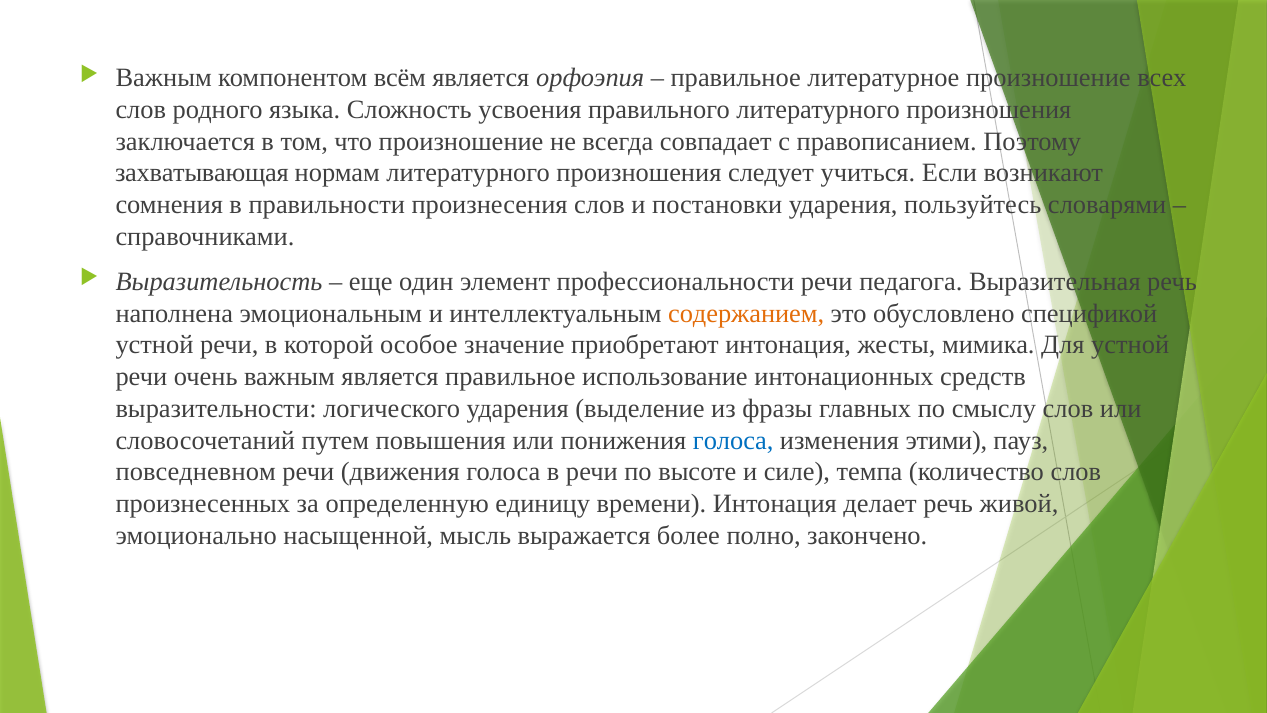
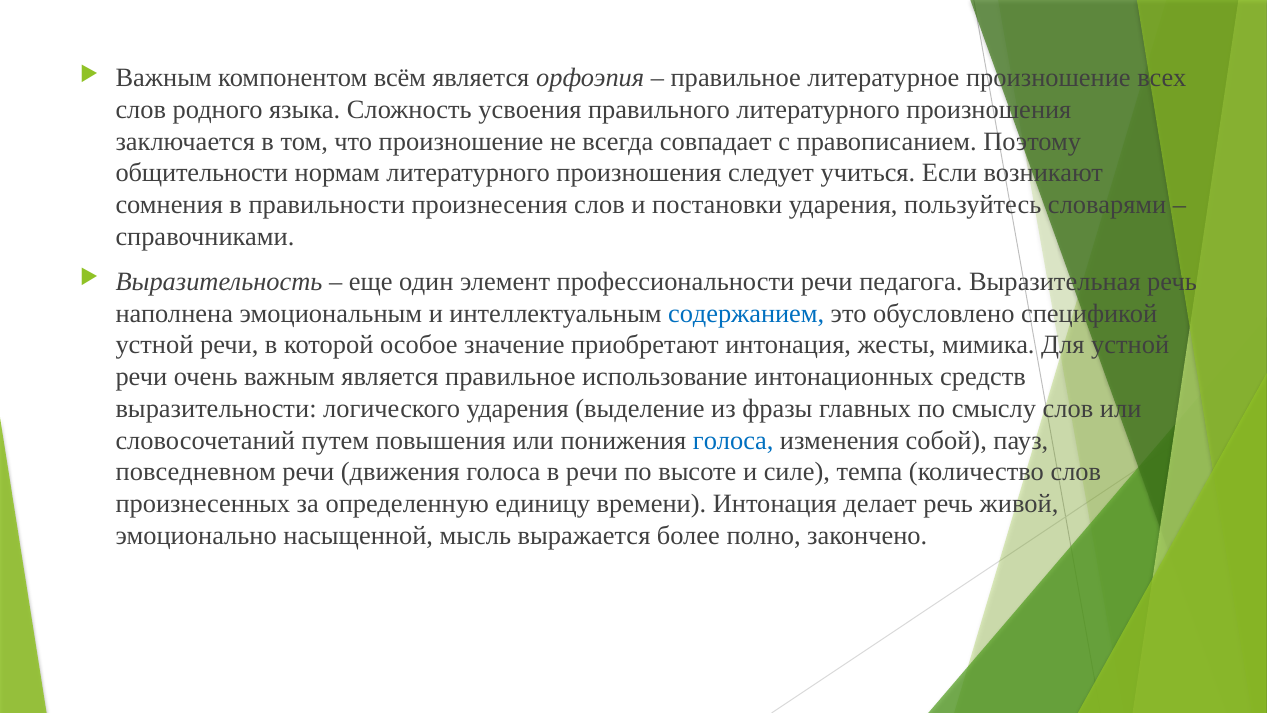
захватывающая: захватывающая -> общительности
содержанием colour: orange -> blue
этими: этими -> собой
